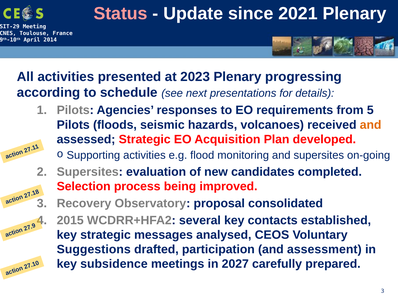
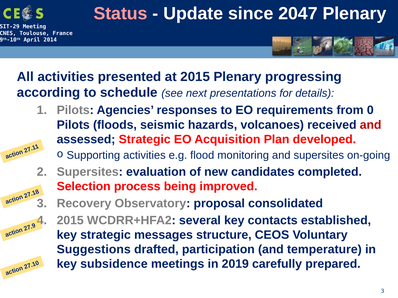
2021: 2021 -> 2047
at 2023: 2023 -> 2015
5: 5 -> 0
and at (371, 125) colour: orange -> red
analysed: analysed -> structure
assessment: assessment -> temperature
2027: 2027 -> 2019
